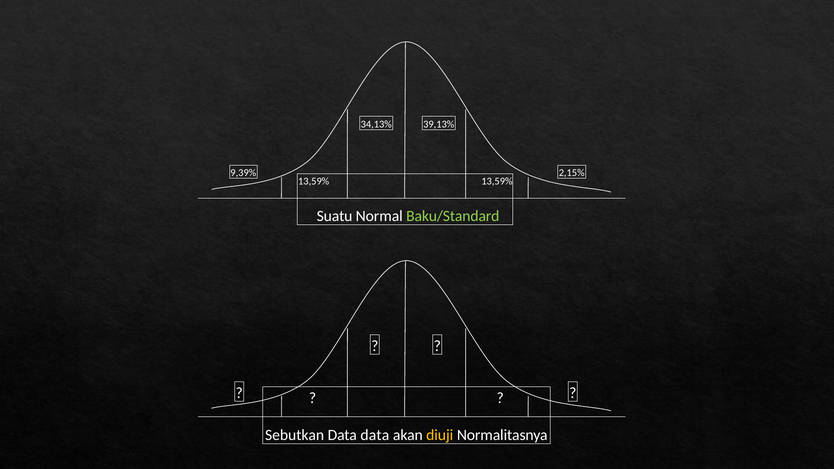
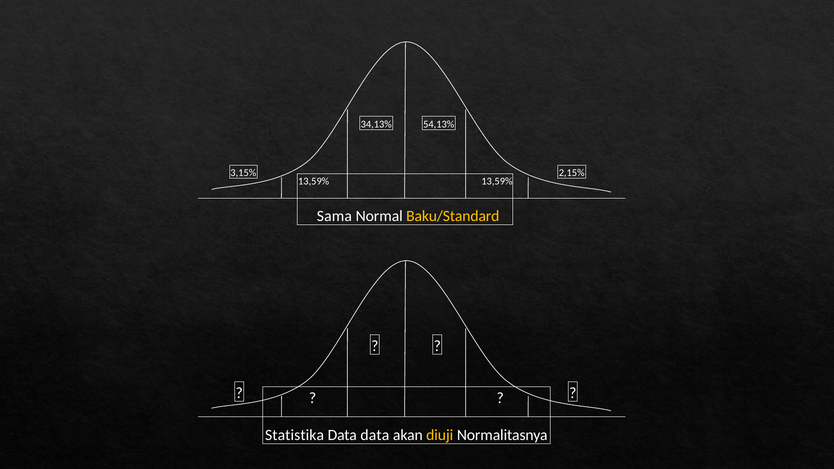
39,13%: 39,13% -> 54,13%
9,39%: 9,39% -> 3,15%
Suatu: Suatu -> Sama
Baku/Standard colour: light green -> yellow
Sebutkan: Sebutkan -> Statistika
